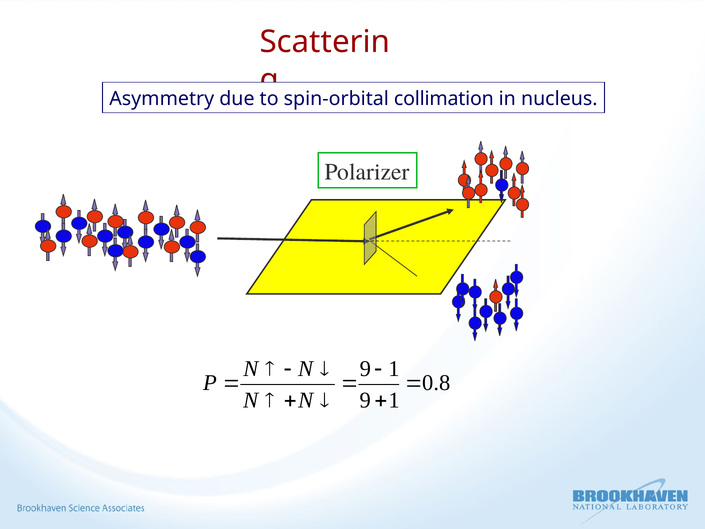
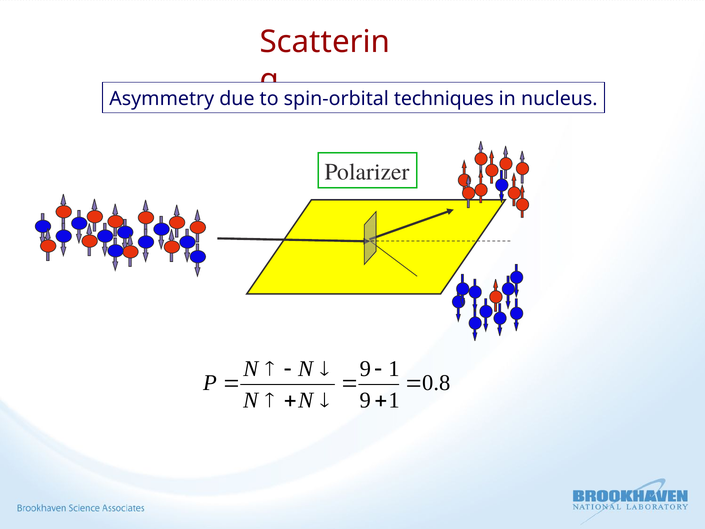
collimation: collimation -> techniques
